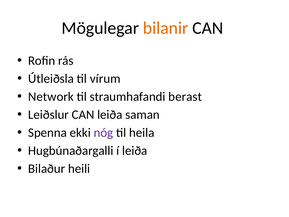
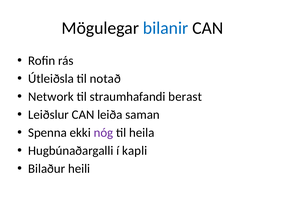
bilanir colour: orange -> blue
vírum: vírum -> notað
í leiða: leiða -> kapli
